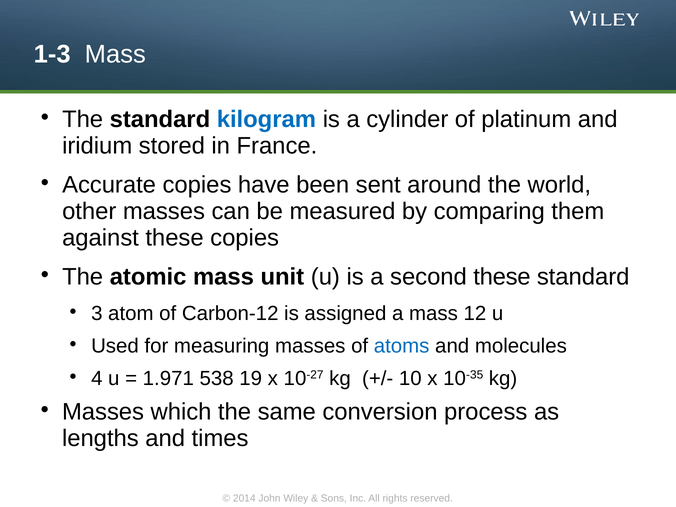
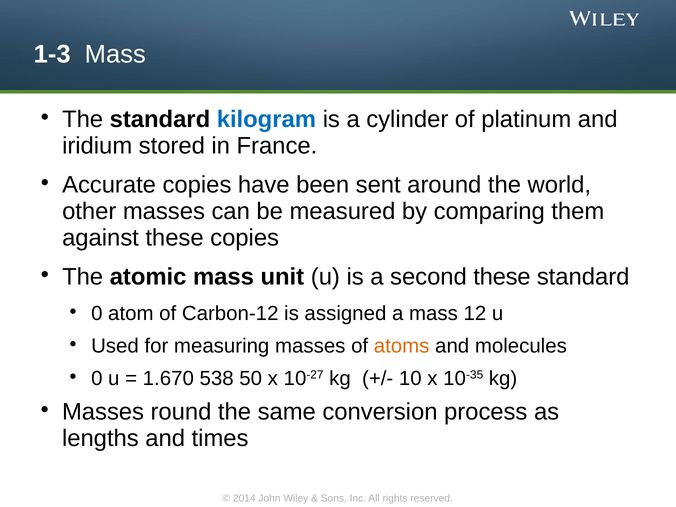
3 at (97, 314): 3 -> 0
atoms colour: blue -> orange
4 at (97, 379): 4 -> 0
1.971: 1.971 -> 1.670
19: 19 -> 50
which: which -> round
